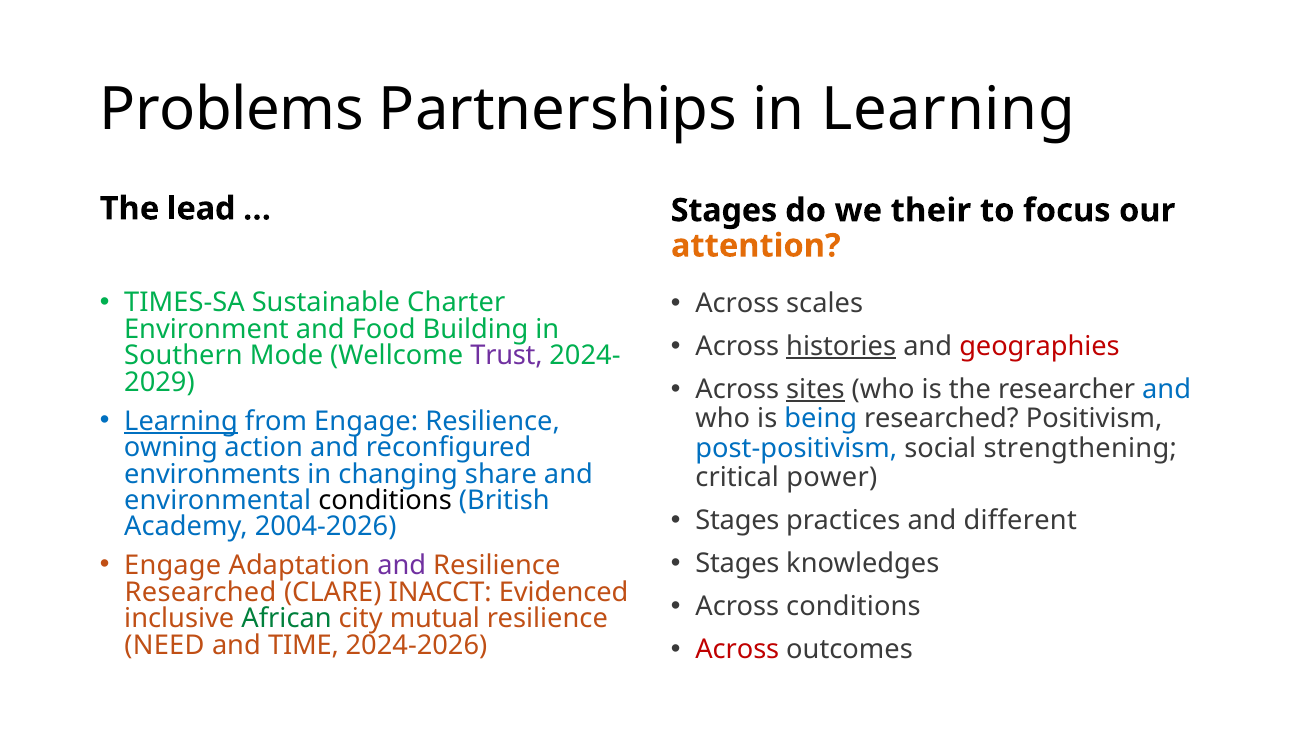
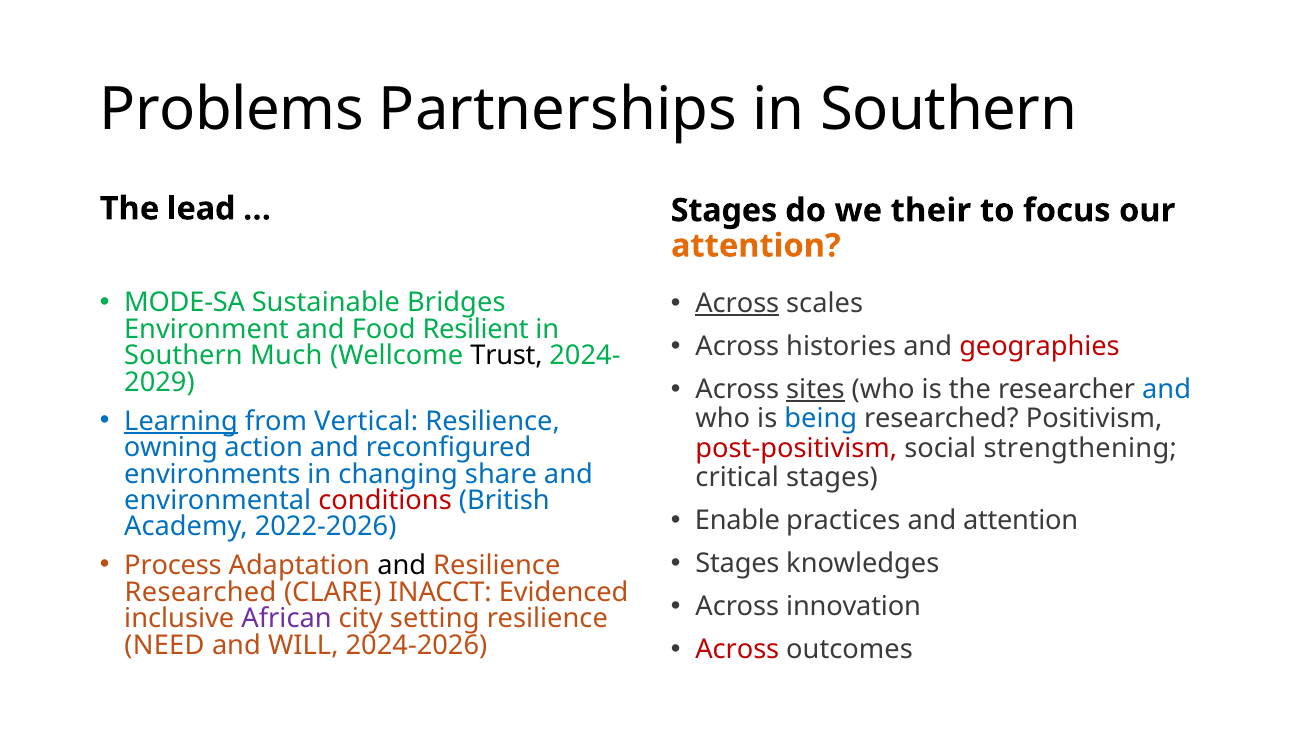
Partnerships in Learning: Learning -> Southern
TIMES-SA: TIMES-SA -> MODE-SA
Charter: Charter -> Bridges
Across at (737, 303) underline: none -> present
Building: Building -> Resilient
histories underline: present -> none
Mode: Mode -> Much
Trust colour: purple -> black
from Engage: Engage -> Vertical
post-positivism colour: blue -> red
critical power: power -> stages
conditions at (385, 500) colour: black -> red
Stages at (737, 520): Stages -> Enable
and different: different -> attention
2004-2026: 2004-2026 -> 2022-2026
Engage at (173, 565): Engage -> Process
and at (402, 565) colour: purple -> black
Across conditions: conditions -> innovation
African colour: green -> purple
mutual: mutual -> setting
TIME: TIME -> WILL
